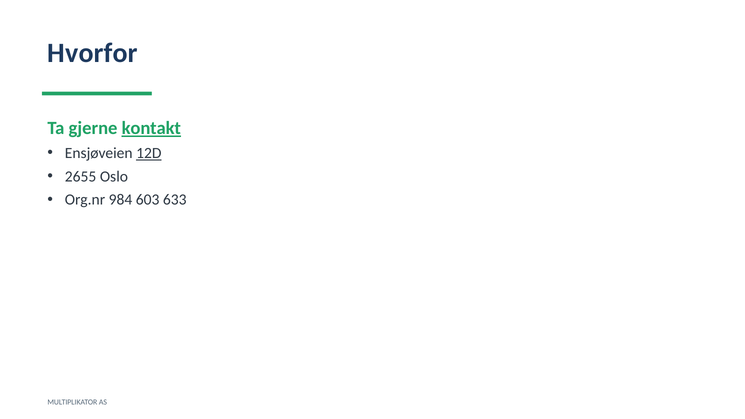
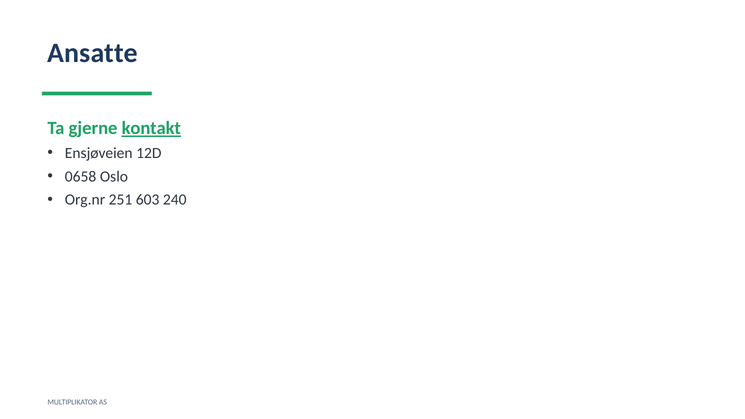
Hvorfor: Hvorfor -> Ansatte
12D underline: present -> none
2655: 2655 -> 0658
984: 984 -> 251
633: 633 -> 240
